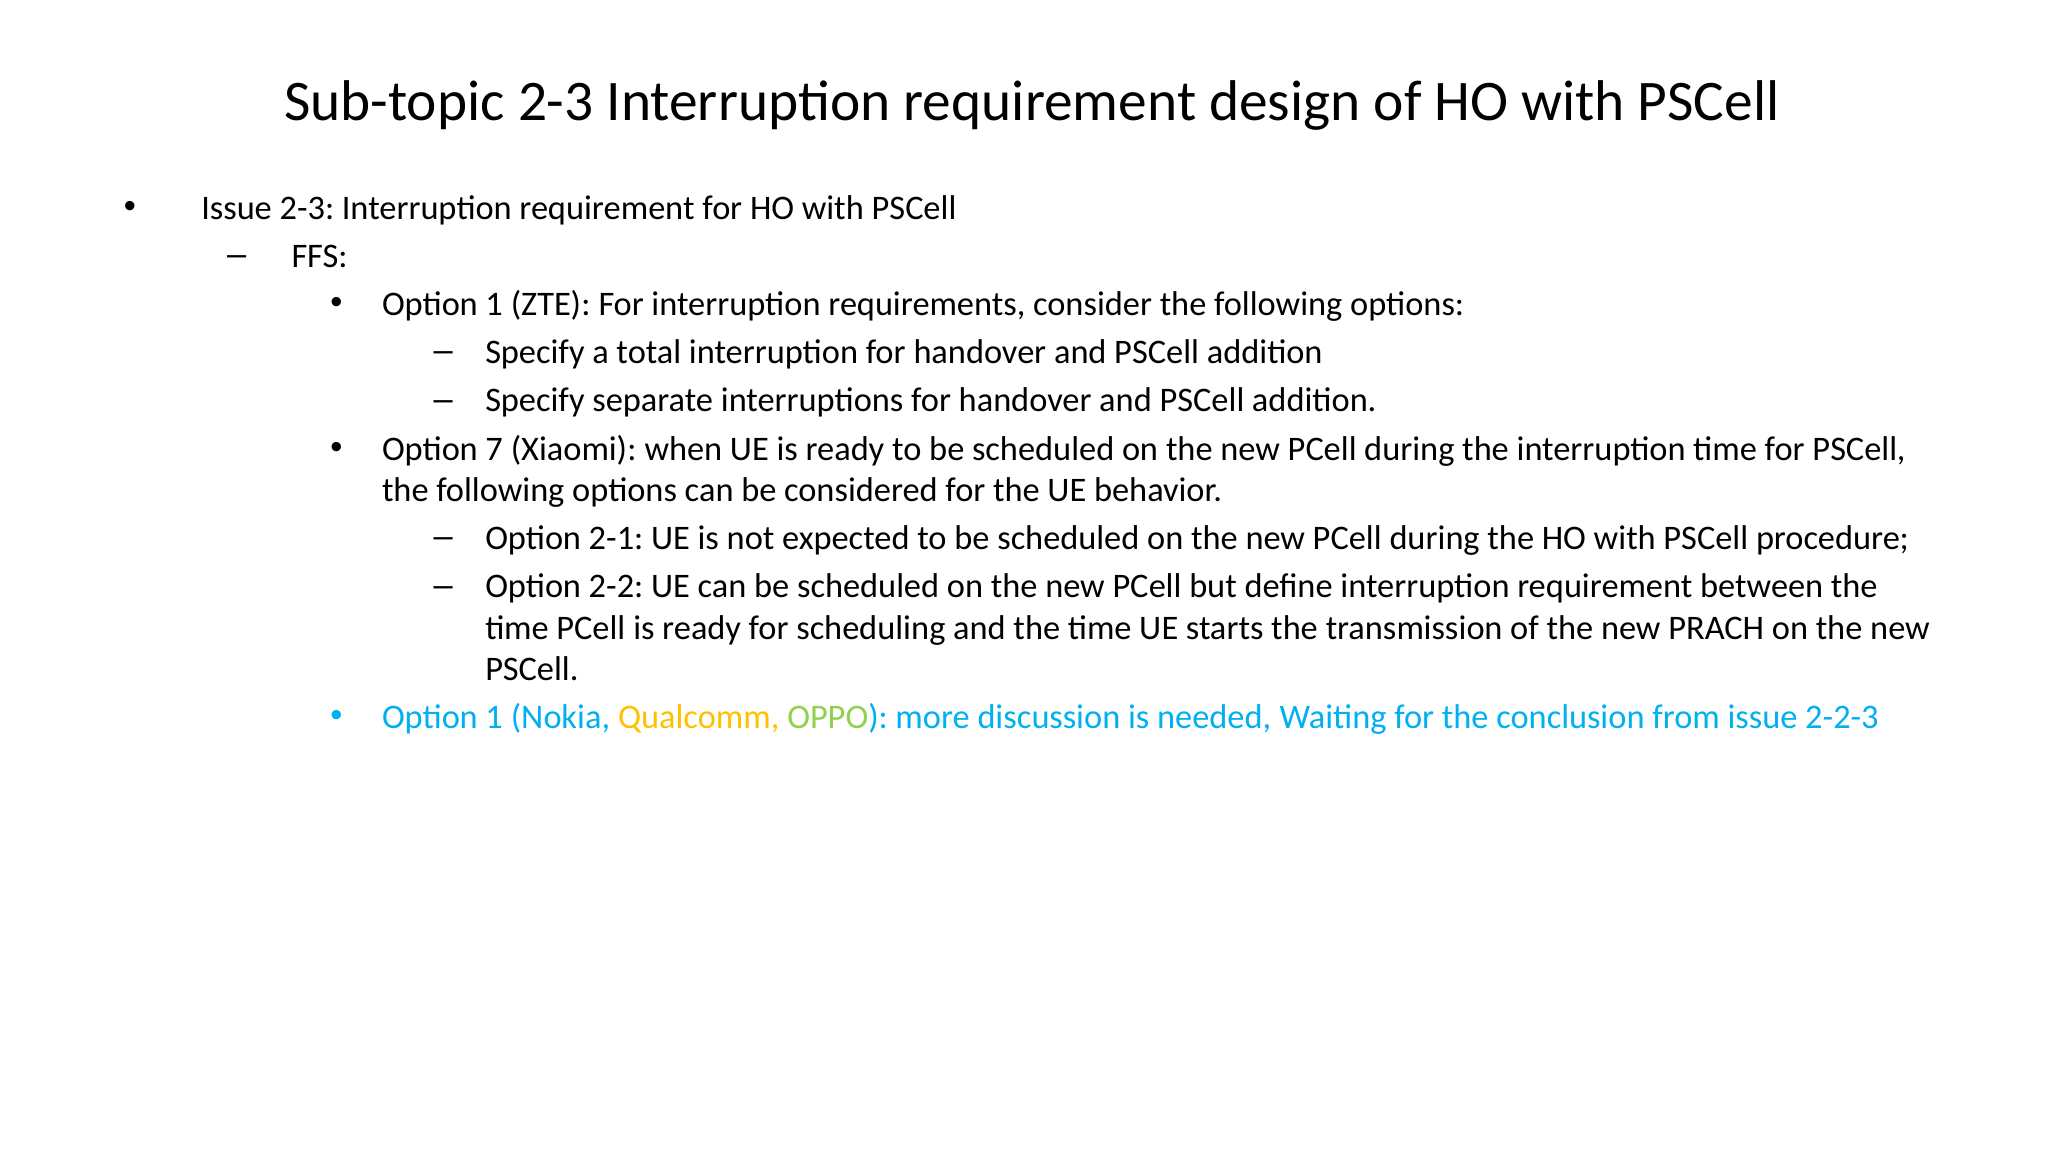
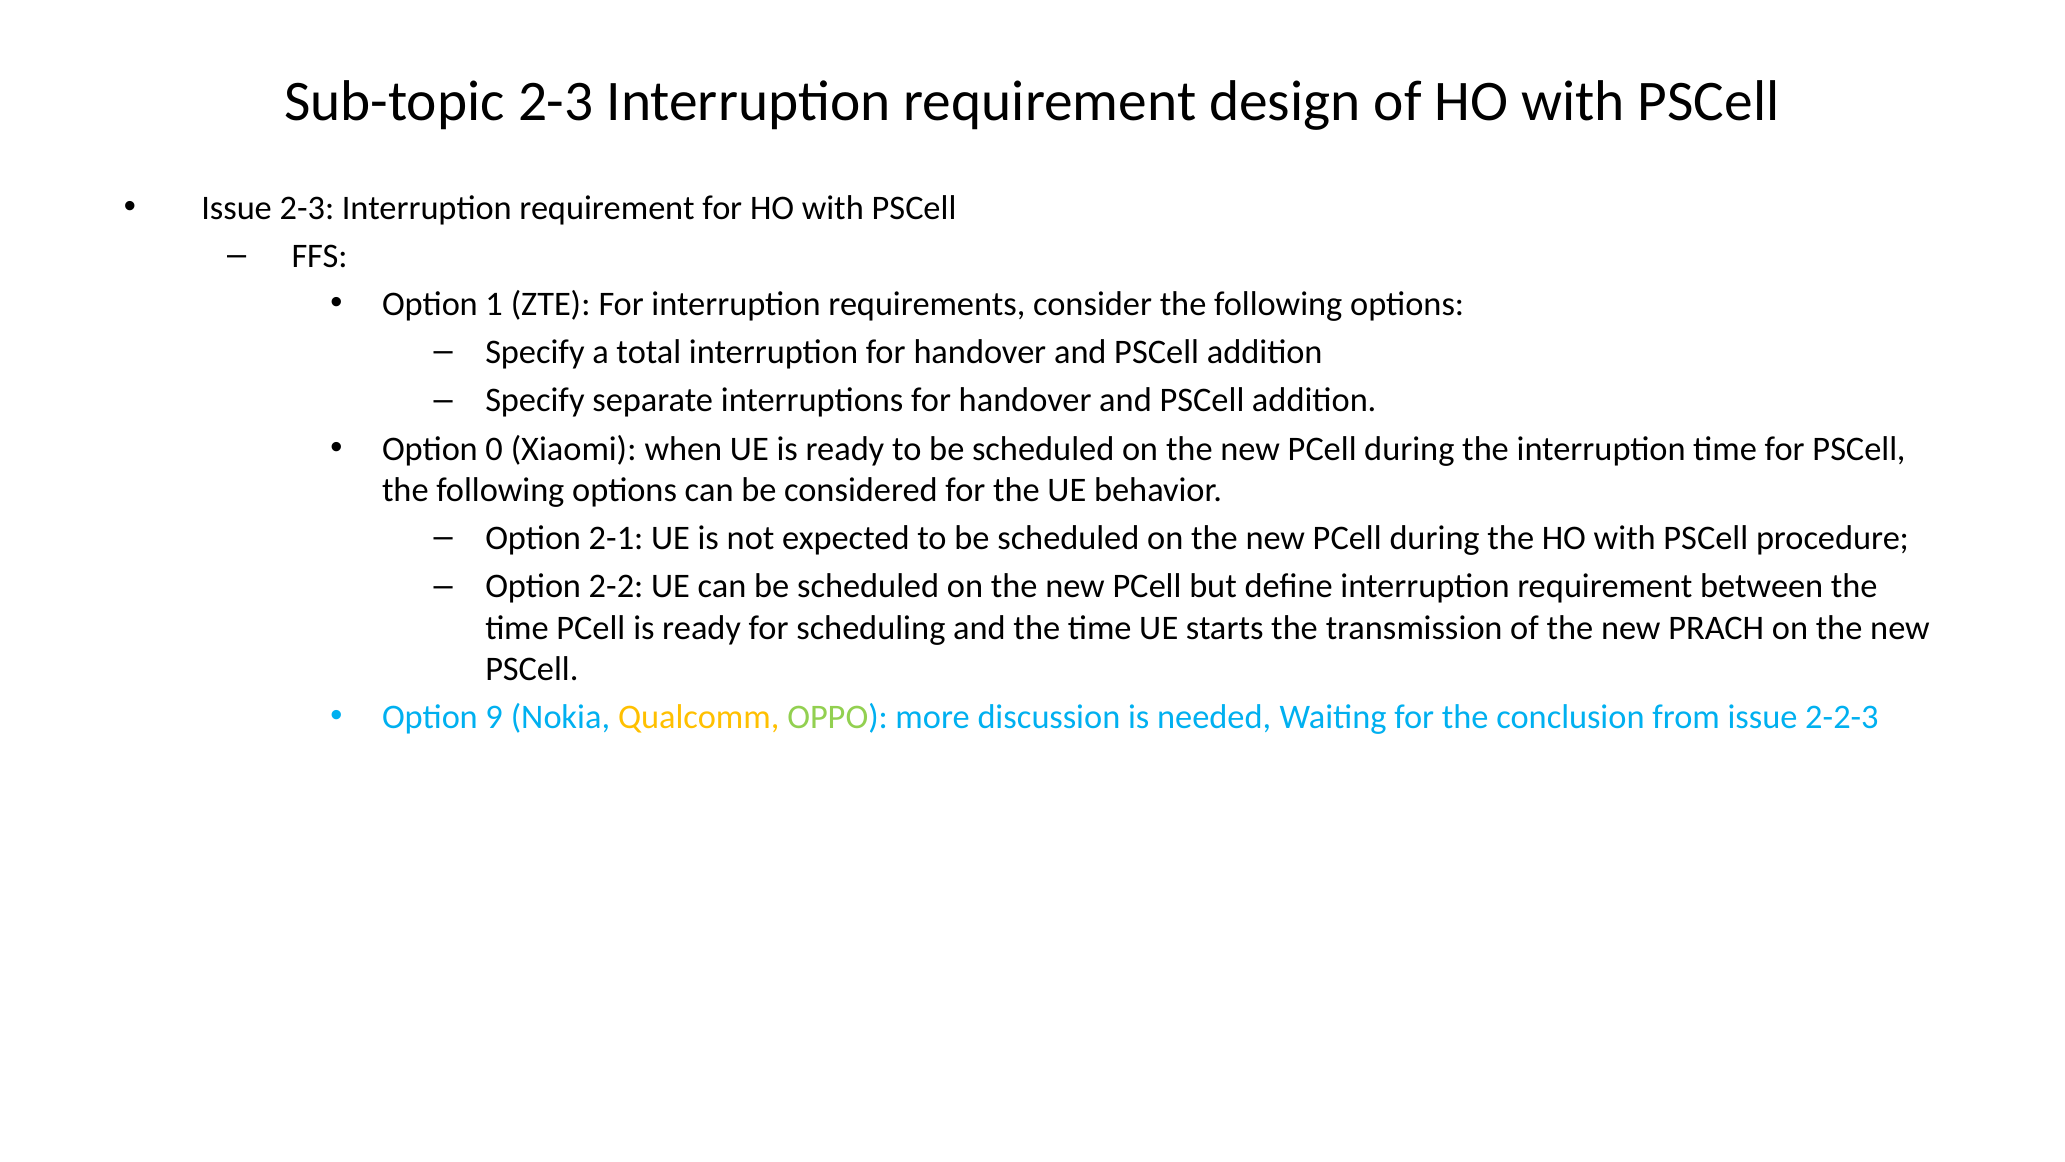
7: 7 -> 0
1 at (494, 717): 1 -> 9
